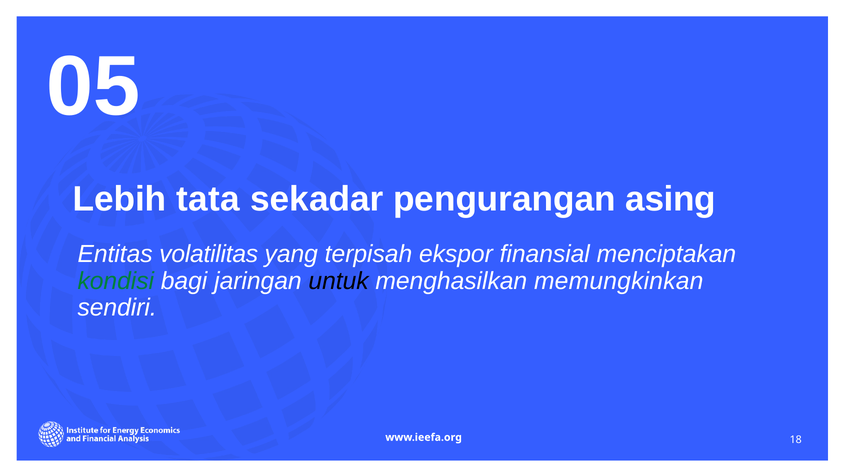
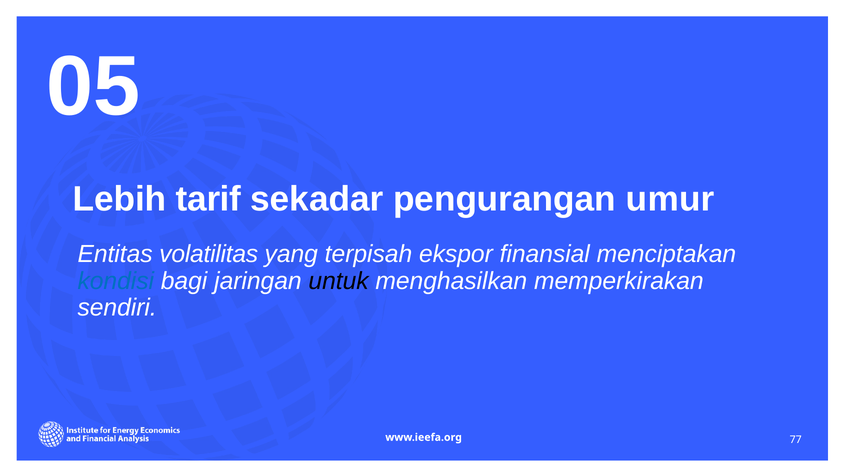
tata: tata -> tarif
asing: asing -> umur
kondisi colour: green -> blue
memungkinkan: memungkinkan -> memperkirakan
18: 18 -> 77
